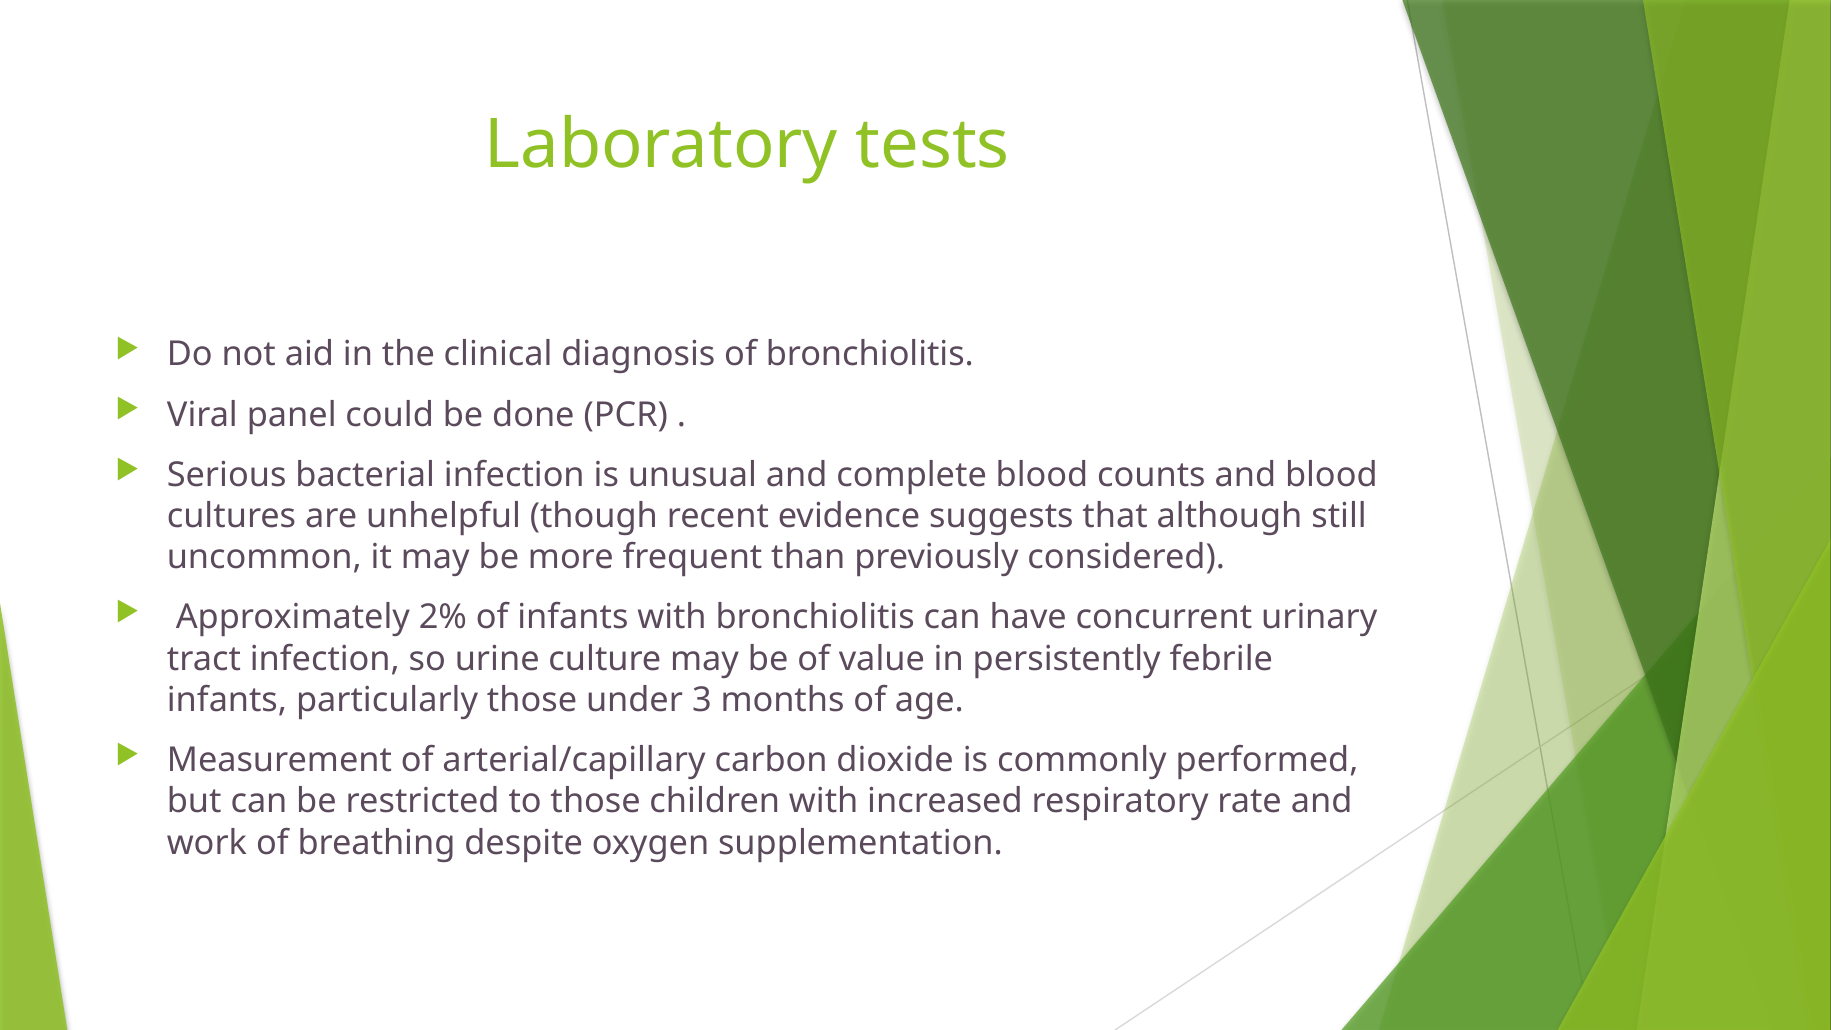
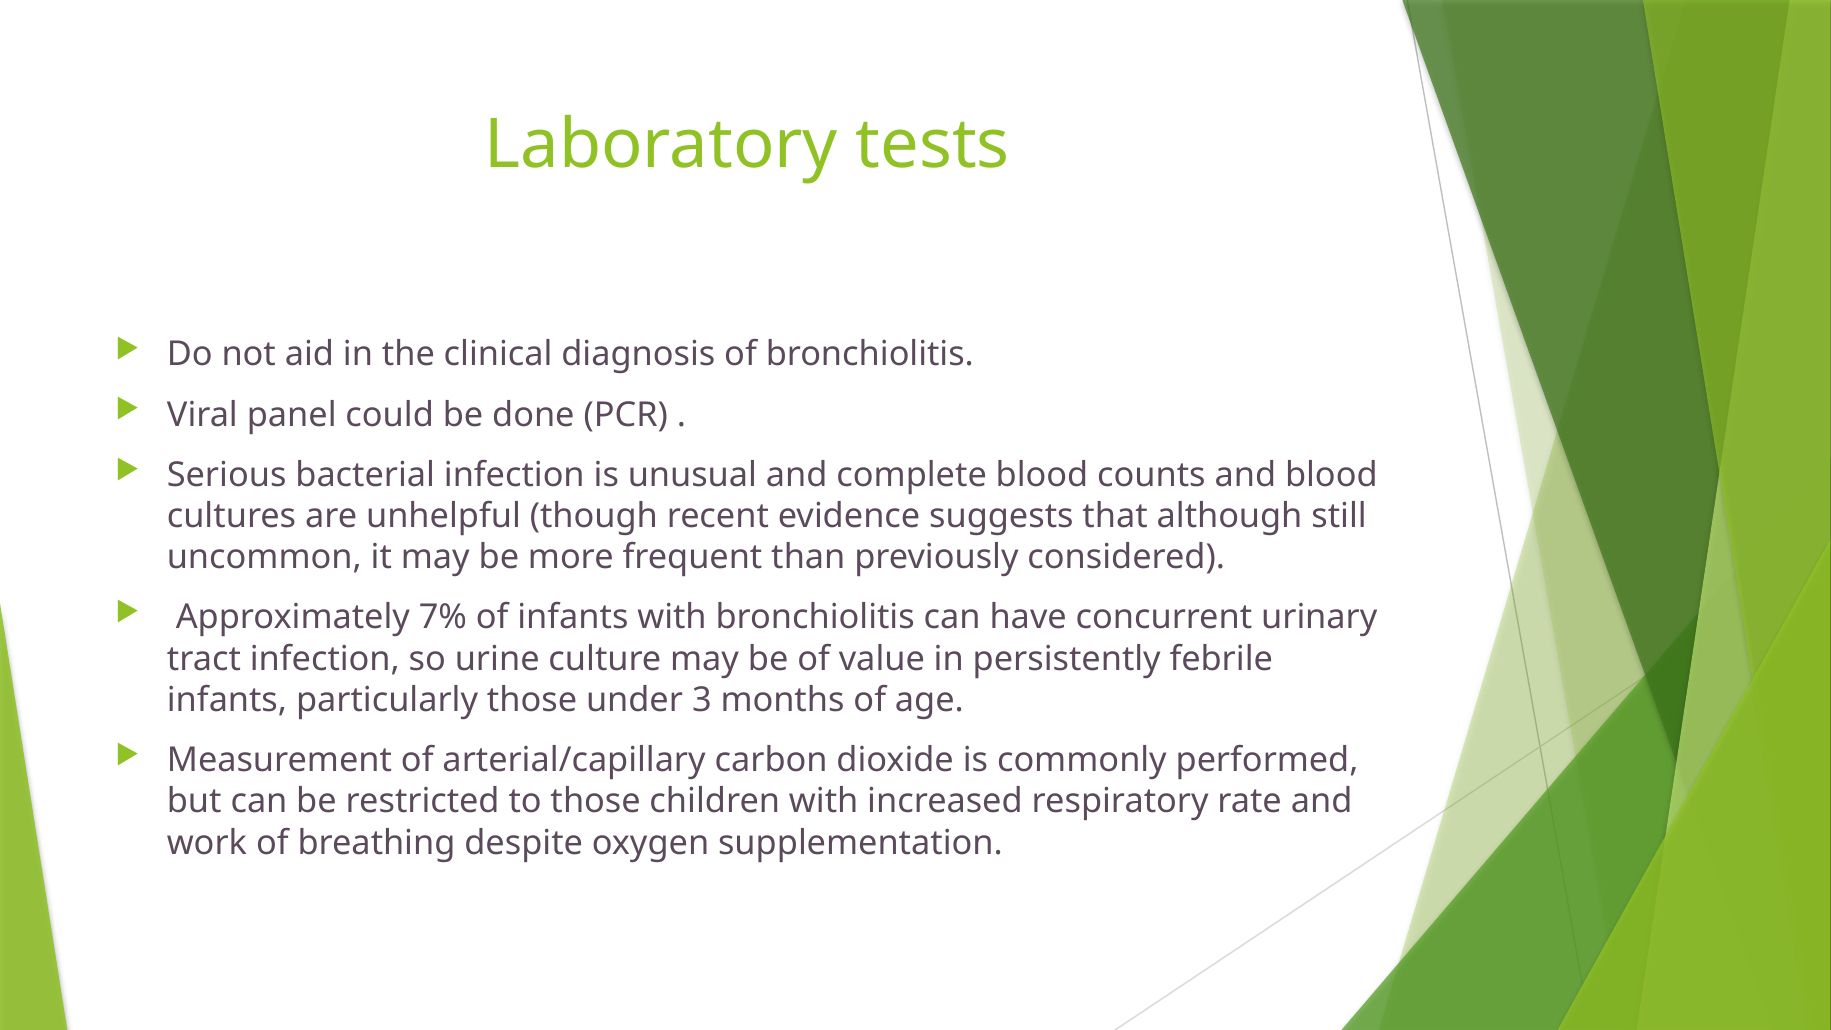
2%: 2% -> 7%
